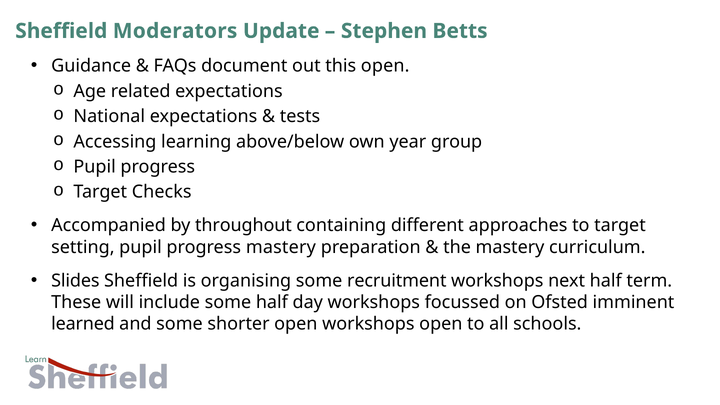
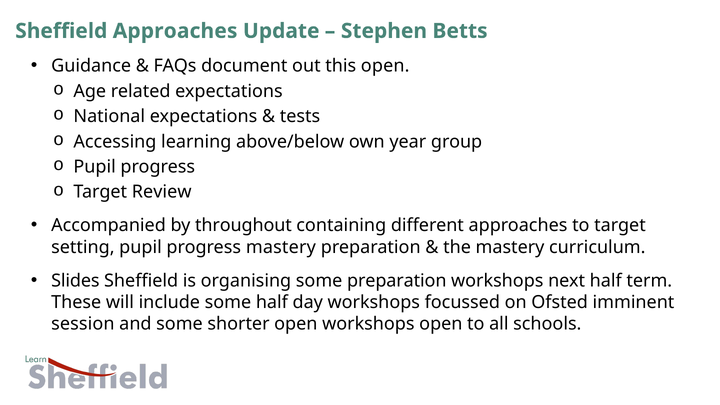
Sheffield Moderators: Moderators -> Approaches
Checks: Checks -> Review
some recruitment: recruitment -> preparation
learned: learned -> session
